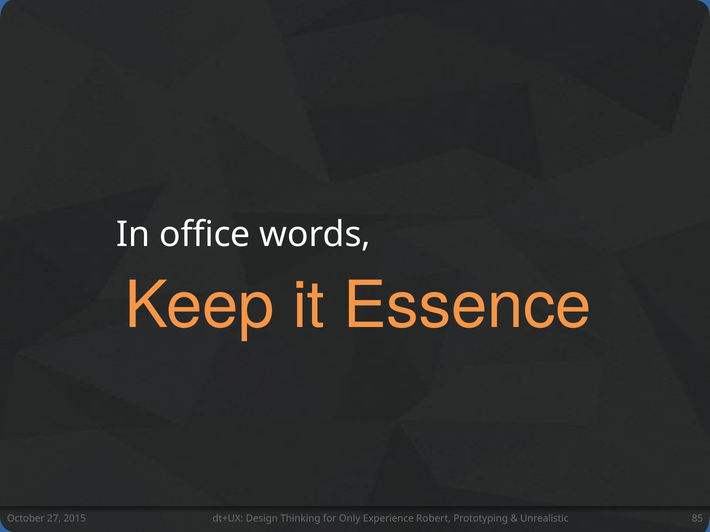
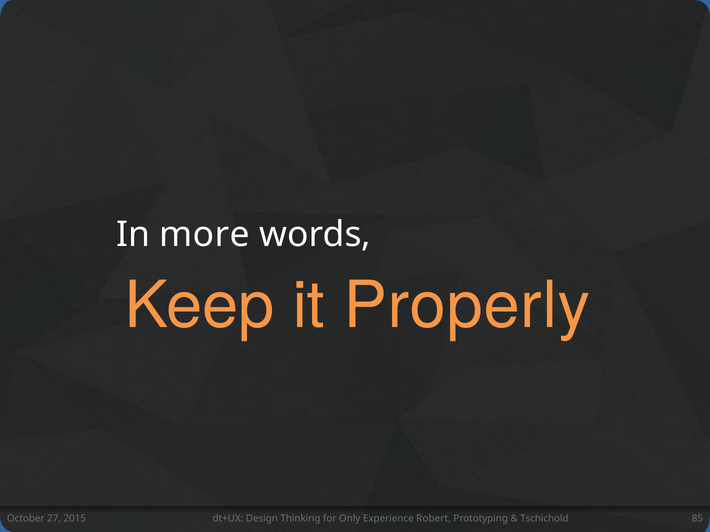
office: office -> more
Essence: Essence -> Properly
Unrealistic: Unrealistic -> Tschichold
